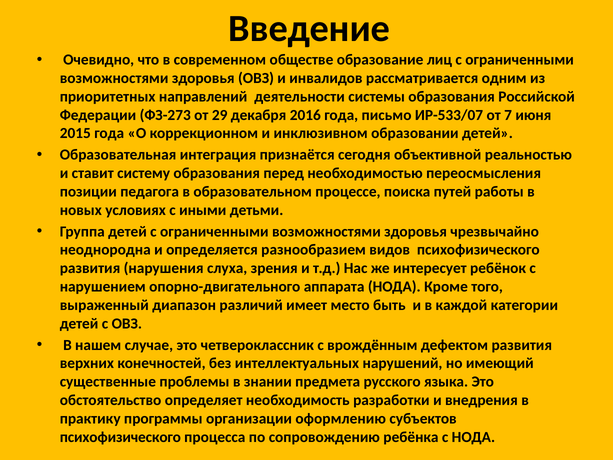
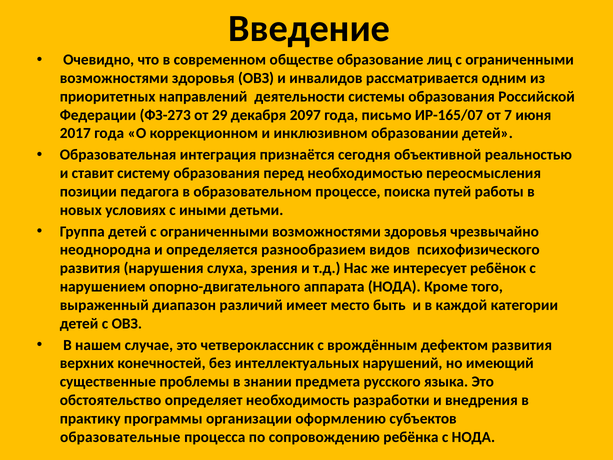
2016: 2016 -> 2097
ИР-533/07: ИР-533/07 -> ИР-165/07
2015: 2015 -> 2017
психофизического at (120, 437): психофизического -> образовательные
